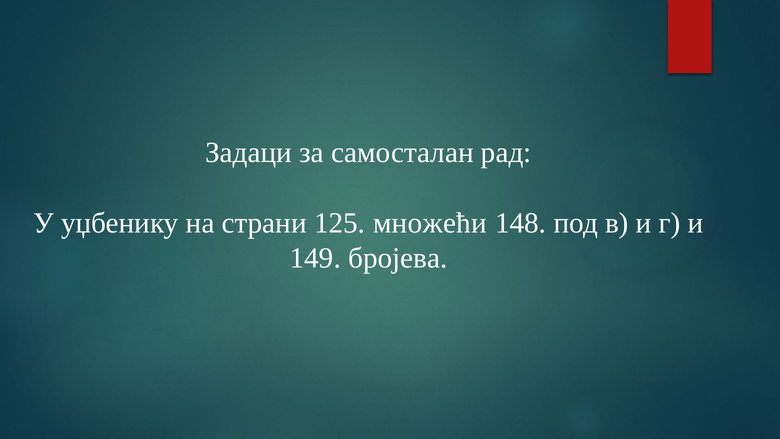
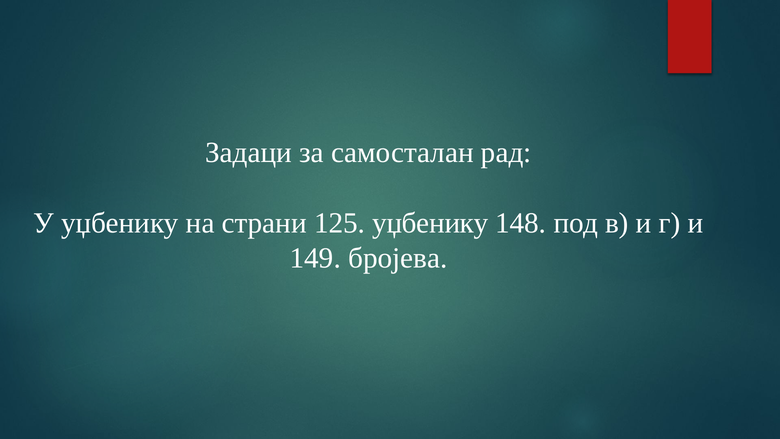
125 множећи: множећи -> уџбенику
